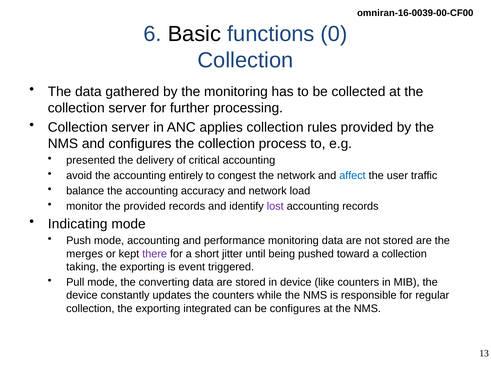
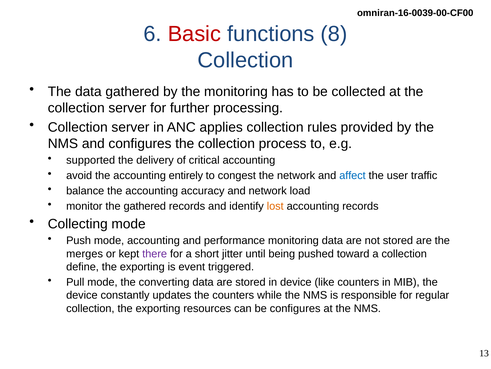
Basic colour: black -> red
0: 0 -> 8
presented: presented -> supported
the provided: provided -> gathered
lost colour: purple -> orange
Indicating: Indicating -> Collecting
taking: taking -> define
integrated: integrated -> resources
